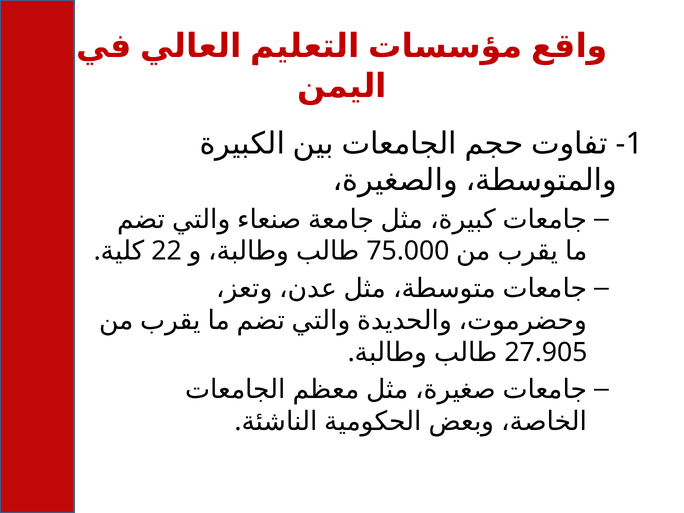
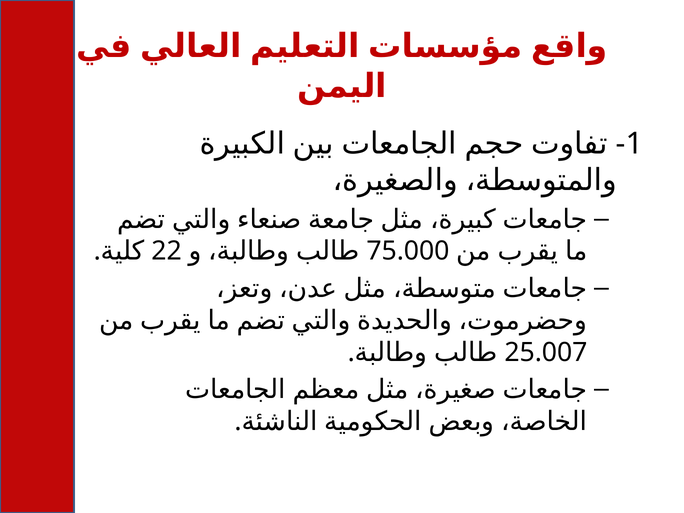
27.905: 27.905 -> 25.007
